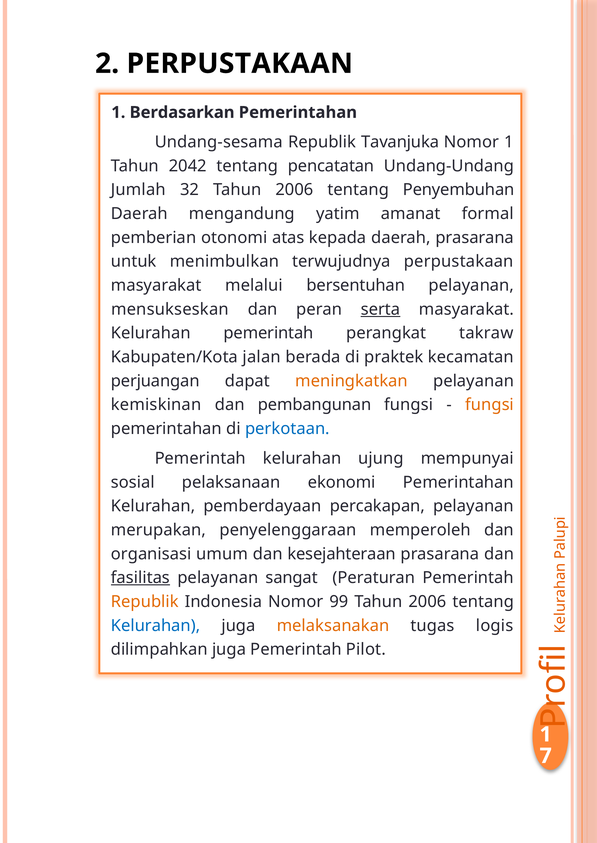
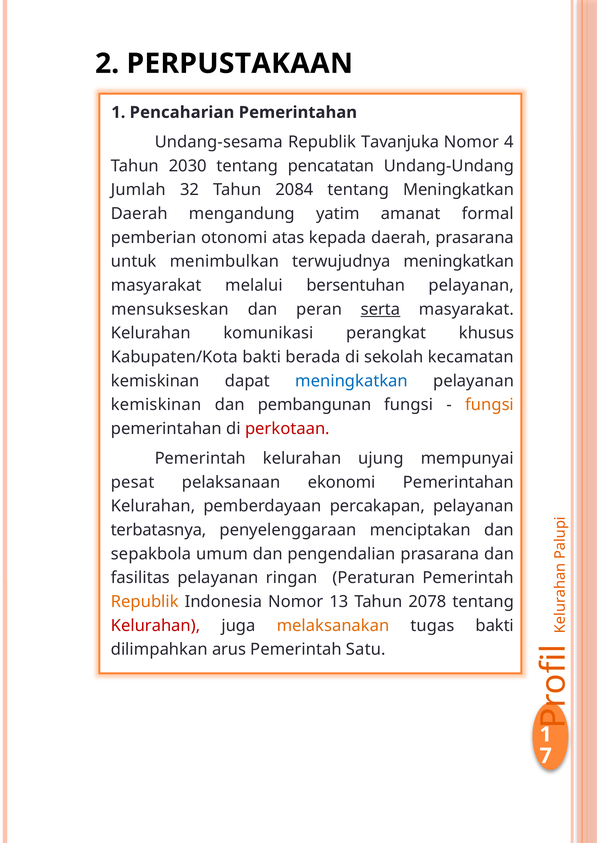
Berdasarkan: Berdasarkan -> Pencaharian
Nomor 1: 1 -> 4
2042: 2042 -> 2030
32 Tahun 2006: 2006 -> 2084
tentang Penyembuhan: Penyembuhan -> Meningkatkan
terwujudnya perpustakaan: perpustakaan -> meningkatkan
Kelurahan pemerintah: pemerintah -> komunikasi
takraw: takraw -> khusus
Kabupaten/Kota jalan: jalan -> bakti
praktek: praktek -> sekolah
perjuangan at (155, 381): perjuangan -> kemiskinan
meningkatkan at (352, 381) colour: orange -> blue
perkotaan colour: blue -> red
sosial: sosial -> pesat
merupakan: merupakan -> terbatasnya
memperoleh: memperoleh -> menciptakan
organisasi: organisasi -> sepakbola
kesejahteraan: kesejahteraan -> pengendalian
fasilitas underline: present -> none
sangat: sangat -> ringan
99: 99 -> 13
2006 at (427, 602): 2006 -> 2078
Kelurahan at (156, 625) colour: blue -> red
tugas logis: logis -> bakti
dilimpahkan juga: juga -> arus
Pilot: Pilot -> Satu
